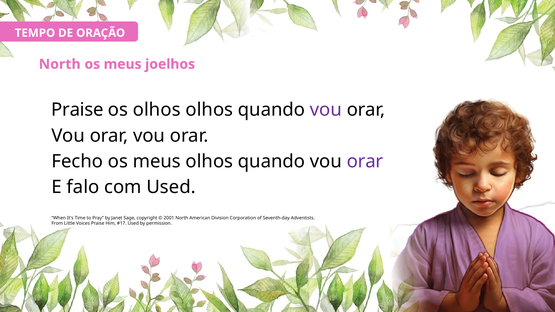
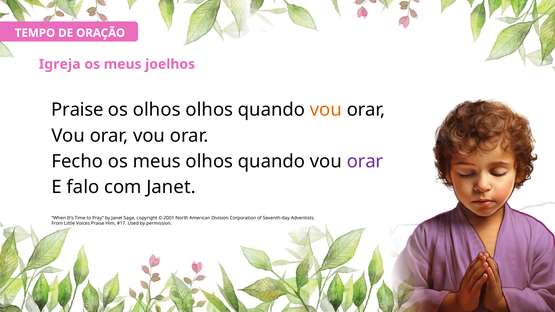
North at (60, 64): North -> Igreja
vou at (326, 110) colour: purple -> orange
com Used: Used -> Janet
